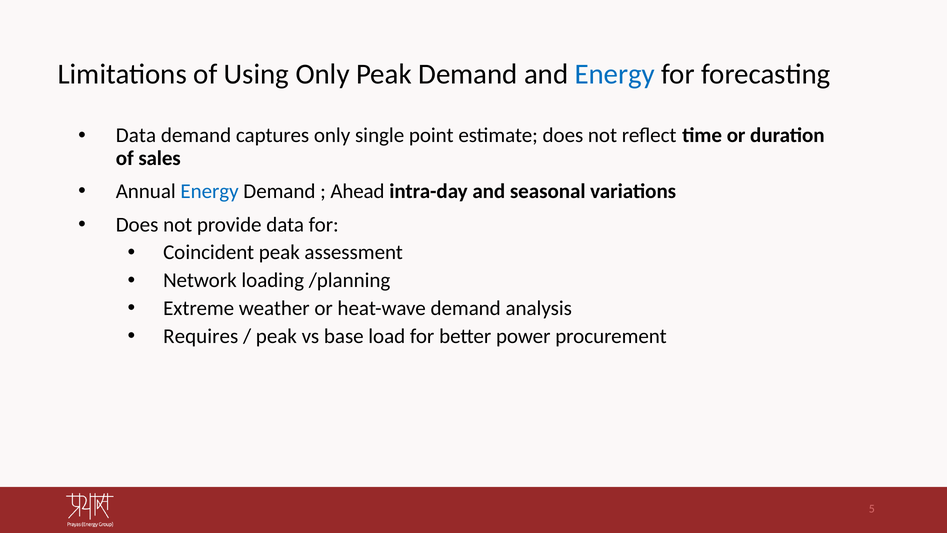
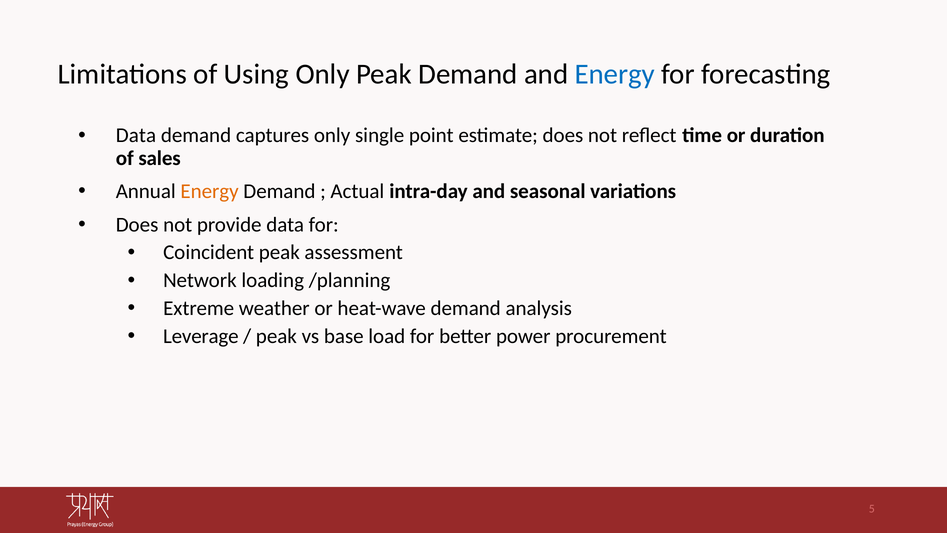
Energy at (210, 191) colour: blue -> orange
Ahead: Ahead -> Actual
Requires: Requires -> Leverage
